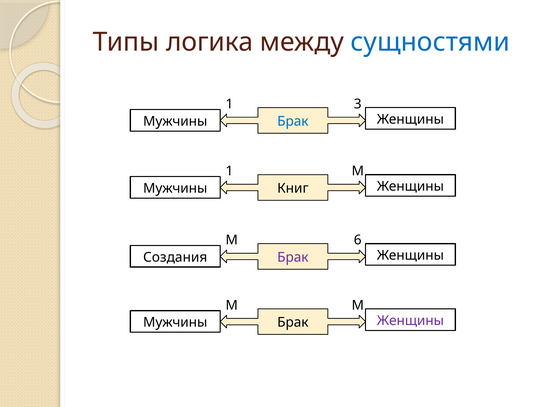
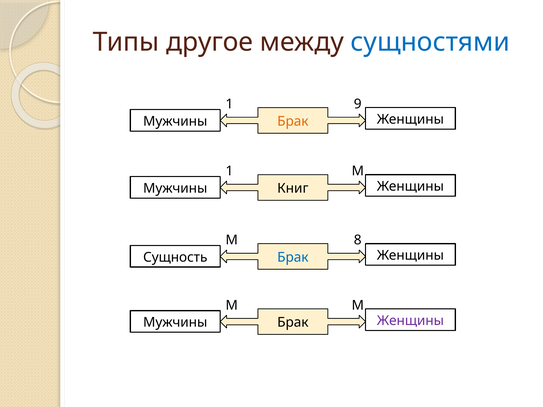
логика: логика -> другое
3: 3 -> 9
Брак at (293, 121) colour: blue -> orange
6: 6 -> 8
Создания: Создания -> Сущность
Брак at (293, 257) colour: purple -> blue
